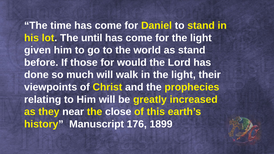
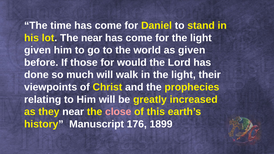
The until: until -> near
as stand: stand -> given
close colour: white -> pink
